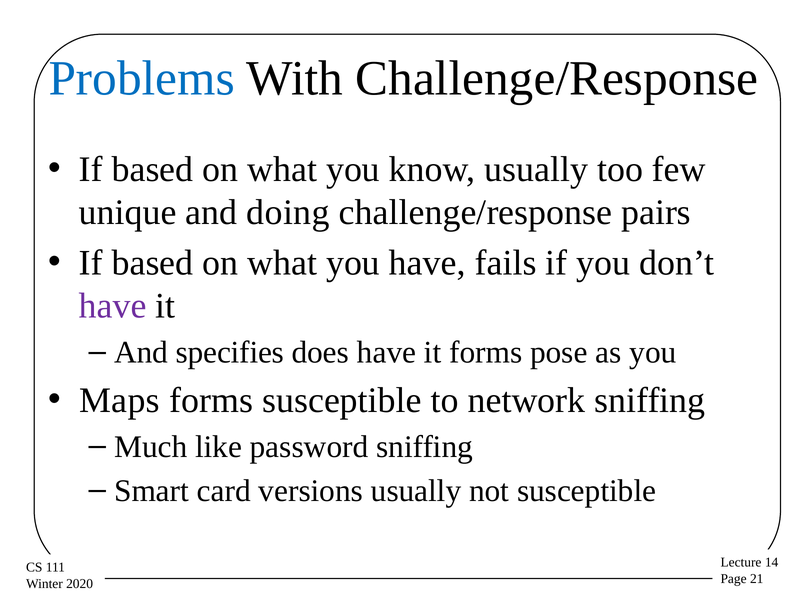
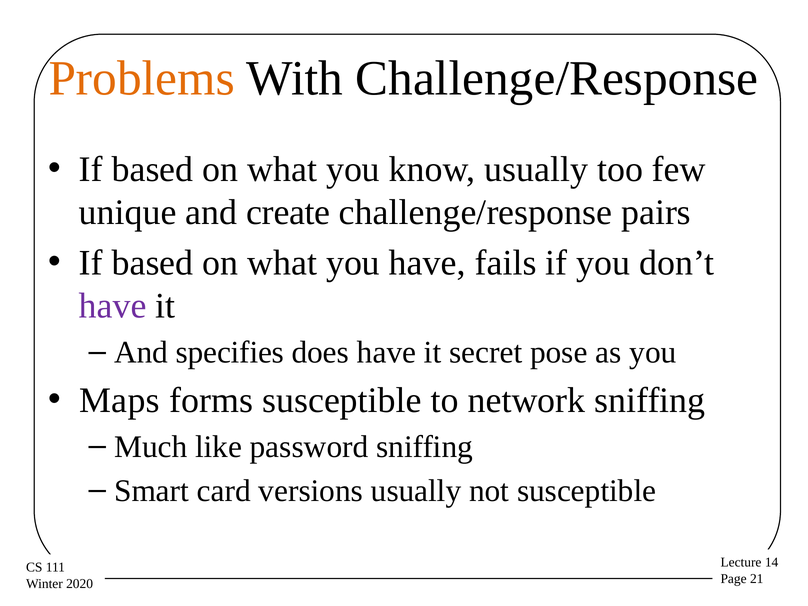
Problems colour: blue -> orange
doing: doing -> create
it forms: forms -> secret
